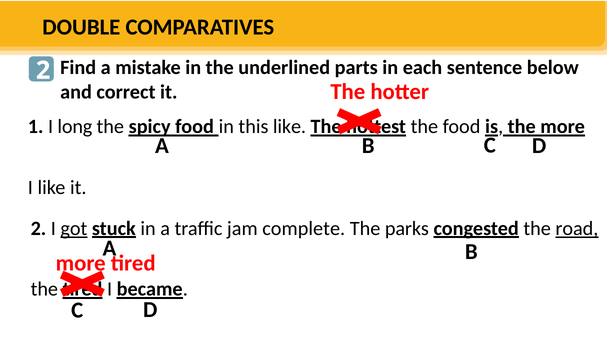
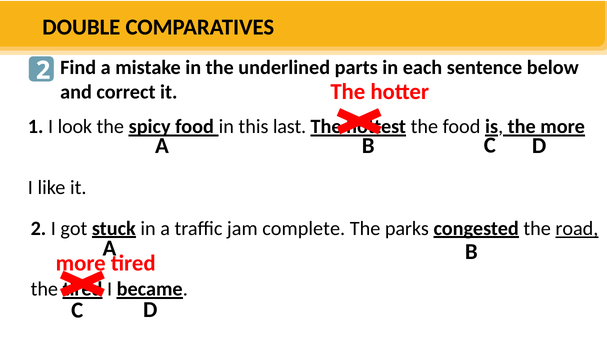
long: long -> look
this like: like -> last
got underline: present -> none
